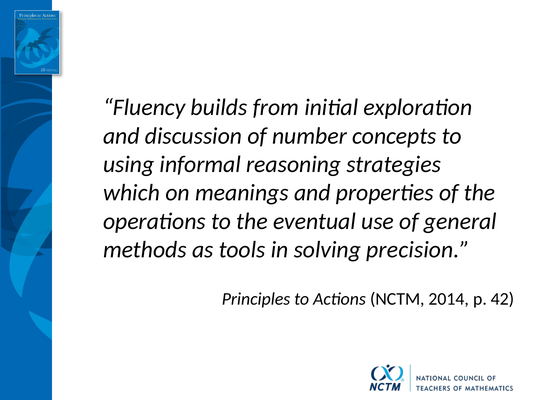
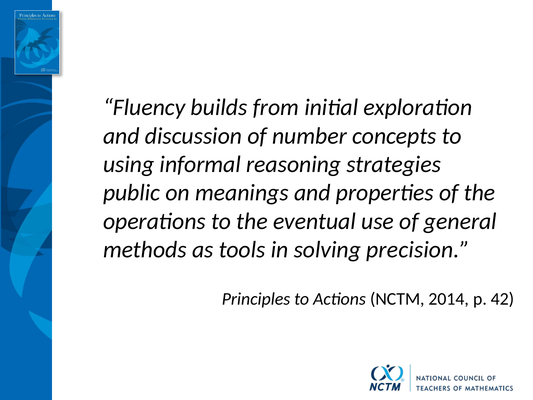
which: which -> public
